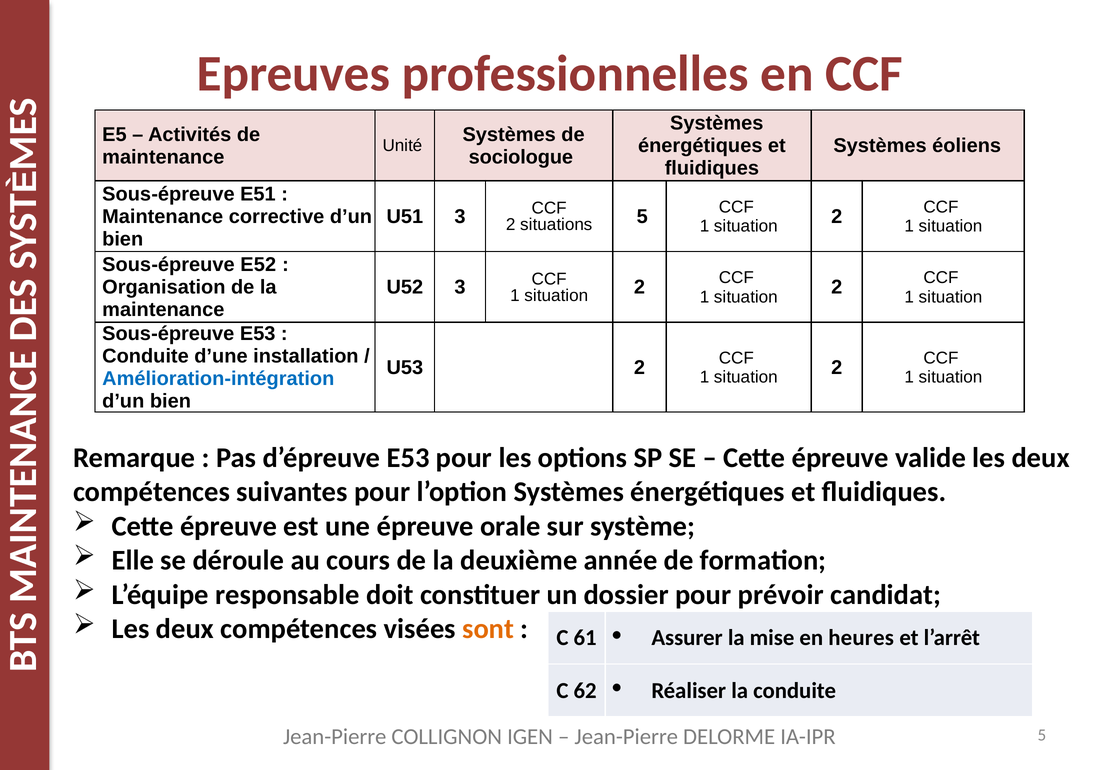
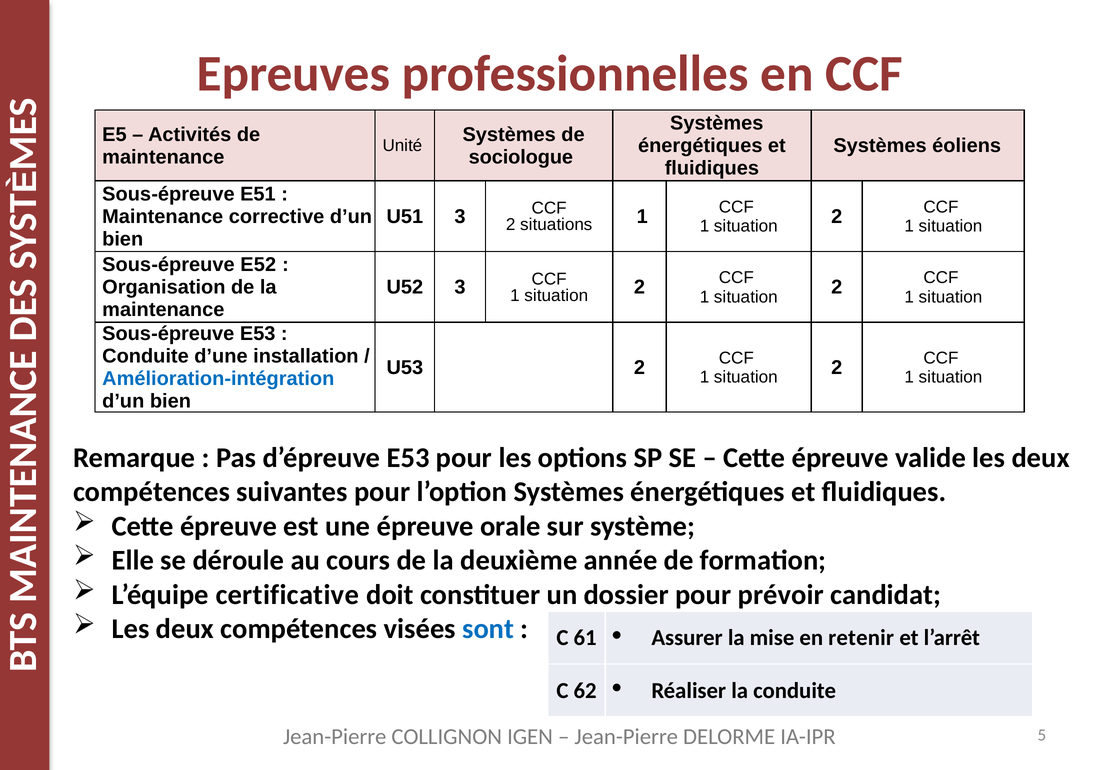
situations 5: 5 -> 1
responsable: responsable -> certificative
sont colour: orange -> blue
heures: heures -> retenir
